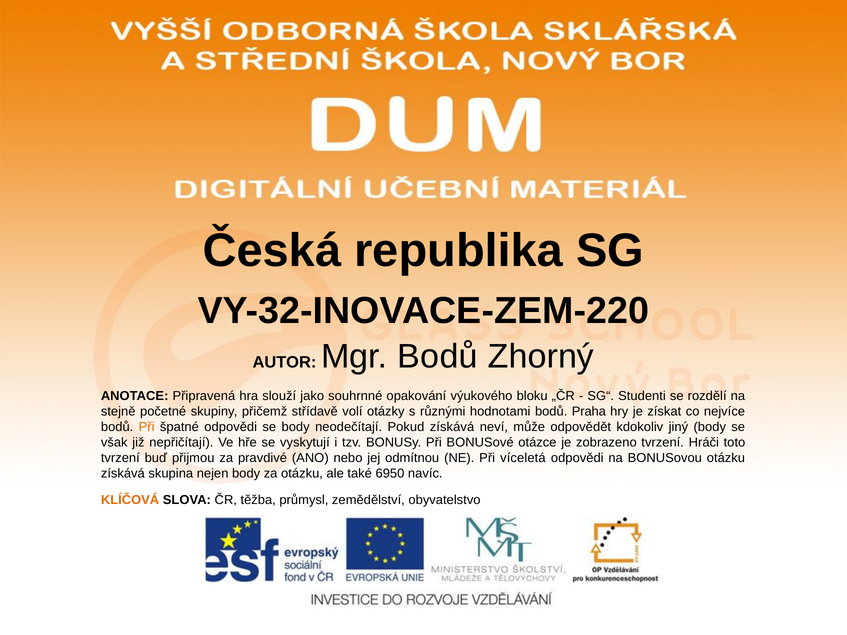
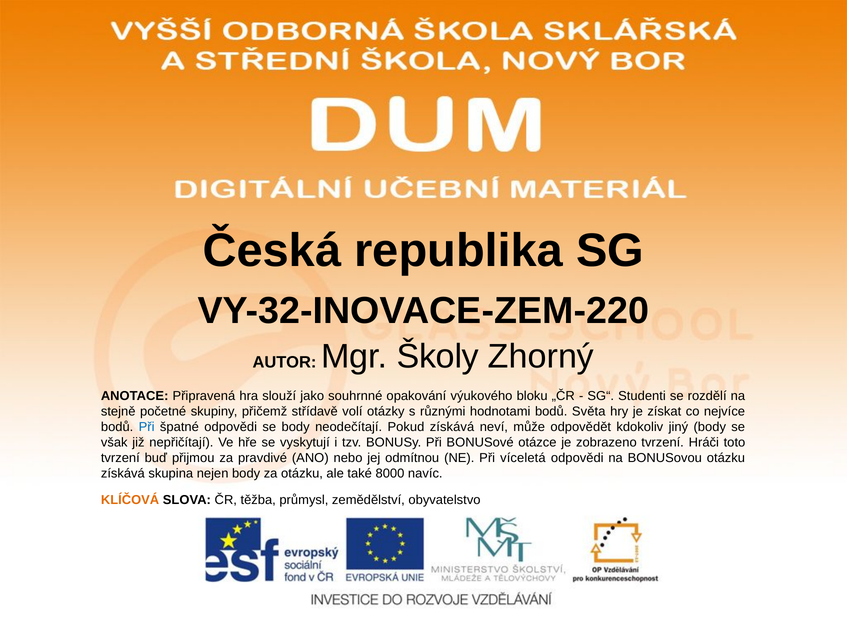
Mgr Bodů: Bodů -> Školy
Praha: Praha -> Světa
Při at (147, 427) colour: orange -> blue
6950: 6950 -> 8000
